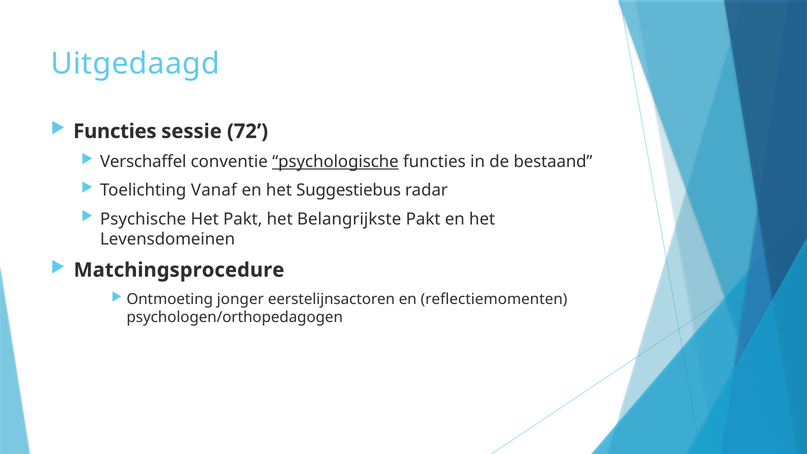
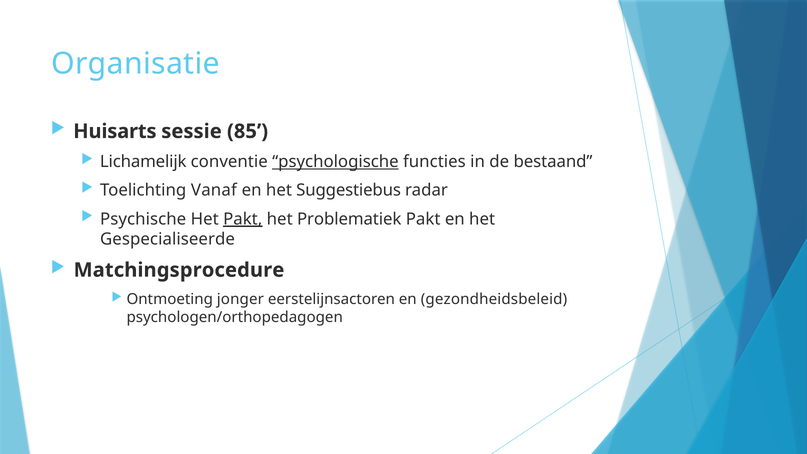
Uitgedaagd: Uitgedaagd -> Organisatie
Functies at (115, 131): Functies -> Huisarts
72: 72 -> 85
Verschaffel: Verschaffel -> Lichamelijk
Pakt at (243, 219) underline: none -> present
Belangrijkste: Belangrijkste -> Problematiek
Levensdomeinen: Levensdomeinen -> Gespecialiseerde
reflectiemomenten: reflectiemomenten -> gezondheidsbeleid
